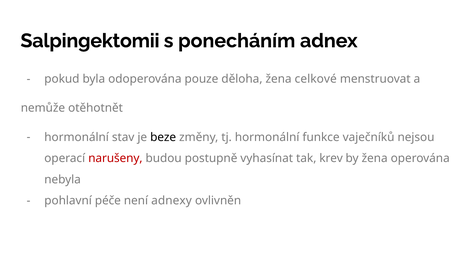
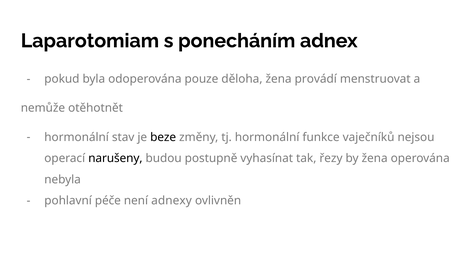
Salpingektomii: Salpingektomii -> Laparotomiam
celkové: celkové -> provádí
narušeny colour: red -> black
krev: krev -> řezy
